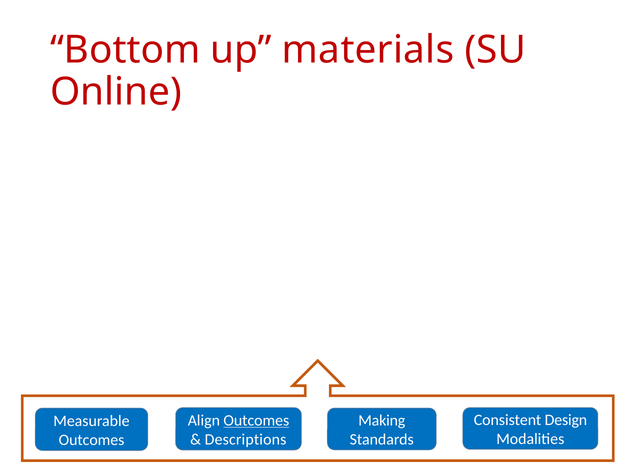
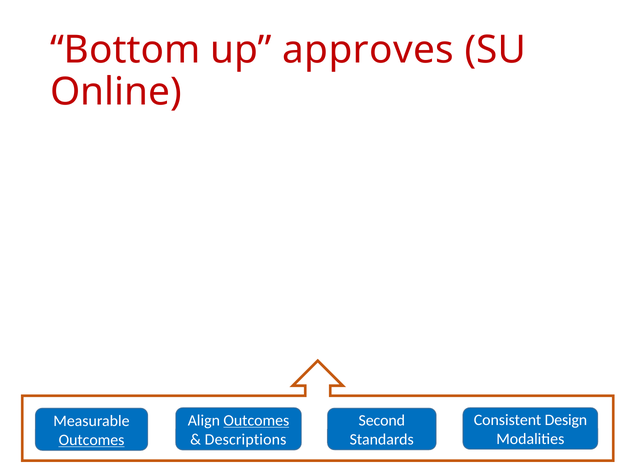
materials: materials -> approves
Making: Making -> Second
Outcomes at (92, 440) underline: none -> present
